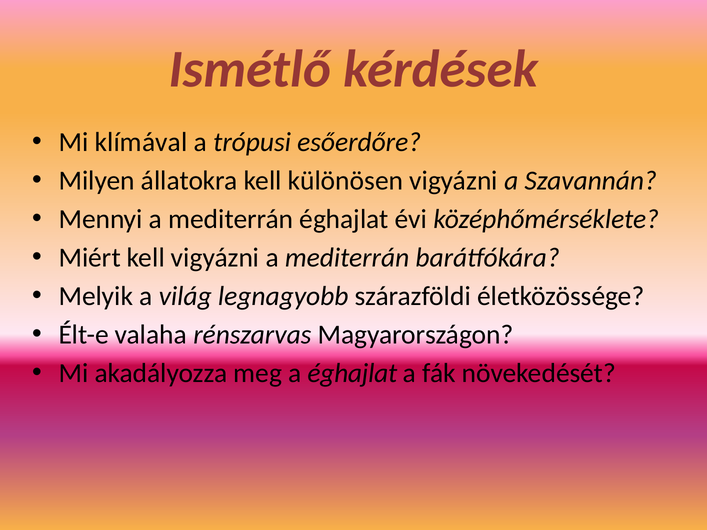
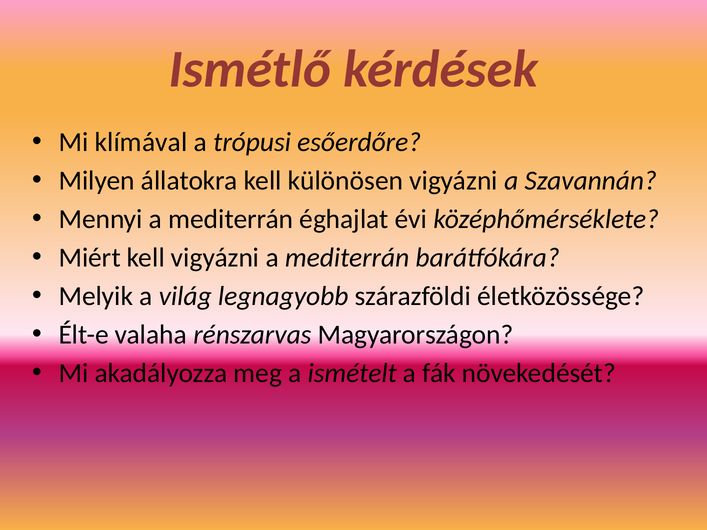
a éghajlat: éghajlat -> ismételt
